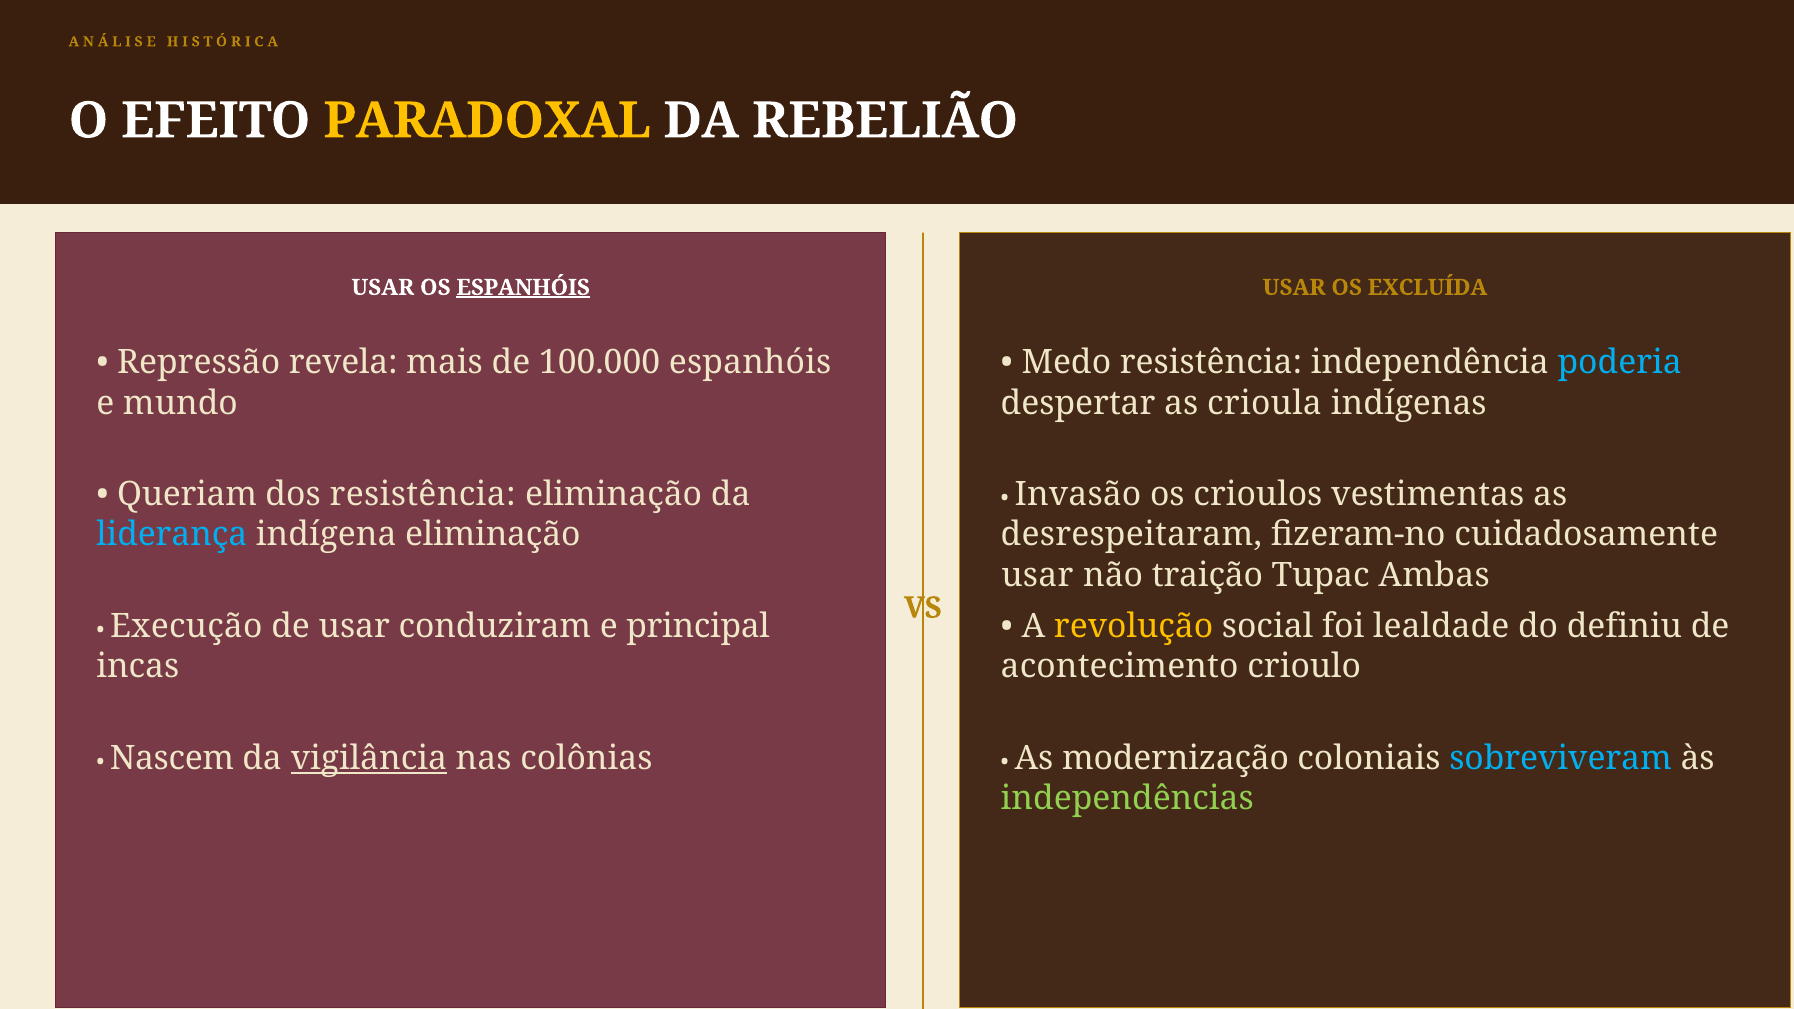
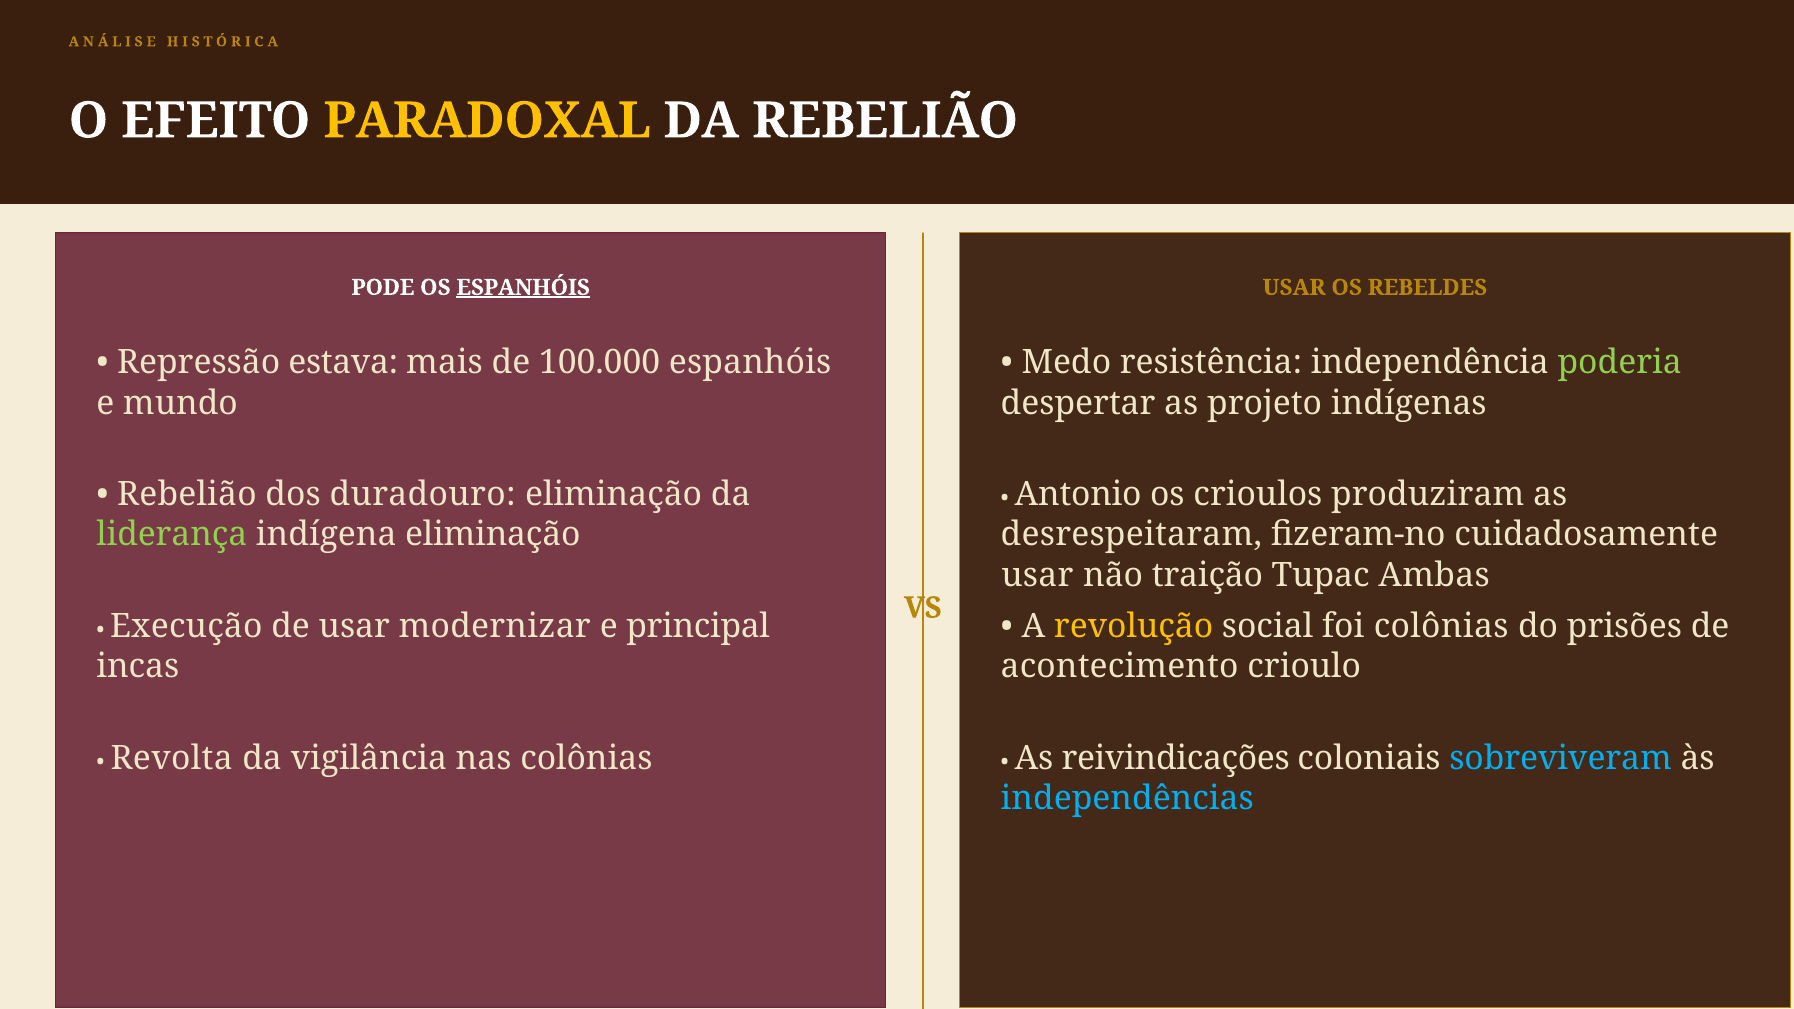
USAR at (383, 288): USAR -> PODE
EXCLUÍDA: EXCLUÍDA -> REBELDES
revela: revela -> estava
poderia colour: light blue -> light green
crioula: crioula -> projeto
Queriam at (187, 494): Queriam -> Rebelião
dos resistência: resistência -> duradouro
Invasão: Invasão -> Antonio
vestimentas: vestimentas -> produziram
liderança colour: light blue -> light green
foi lealdade: lealdade -> colônias
definiu: definiu -> prisões
conduziram: conduziram -> modernizar
Nascem: Nascem -> Revolta
vigilância underline: present -> none
modernização: modernização -> reivindicações
independências colour: light green -> light blue
